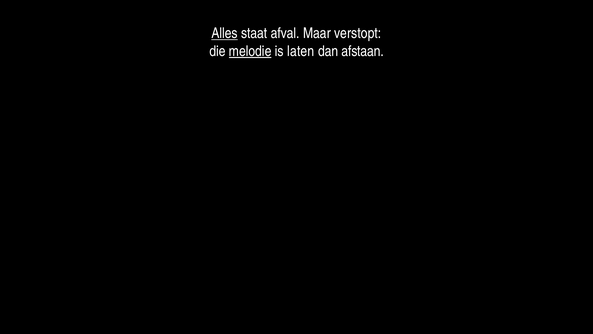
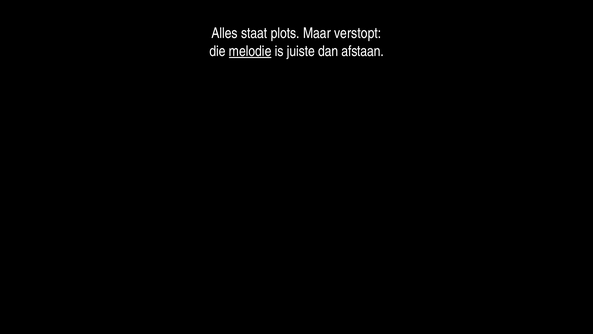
Alles underline: present -> none
afval: afval -> plots
laten: laten -> juiste
